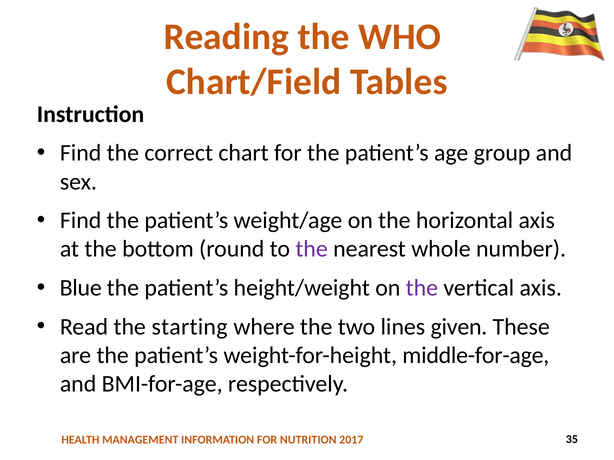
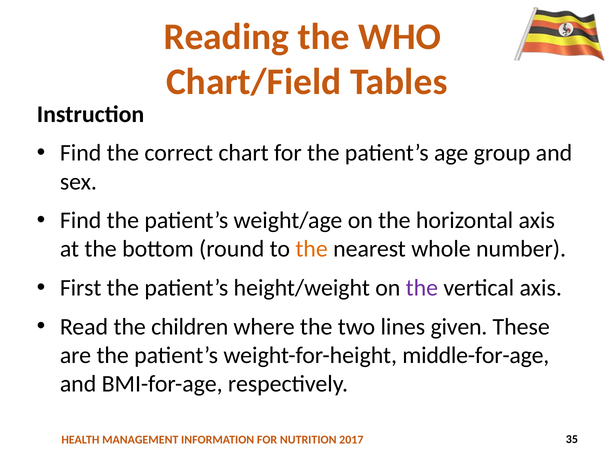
the at (312, 249) colour: purple -> orange
Blue: Blue -> First
starting: starting -> children
